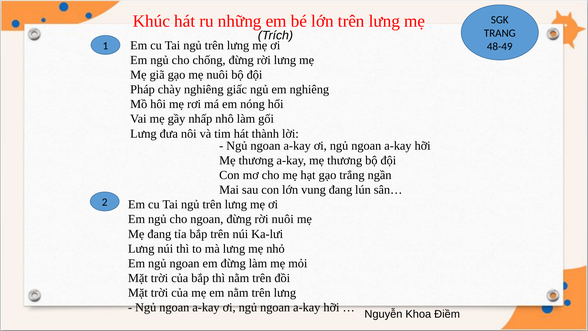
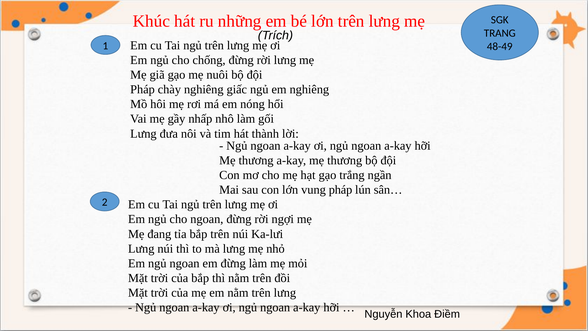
vung đang: đang -> pháp
rời nuôi: nuôi -> ngợi
